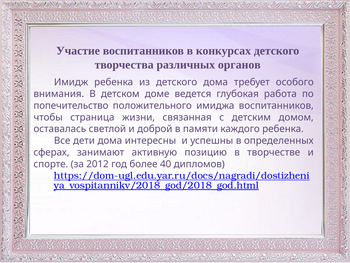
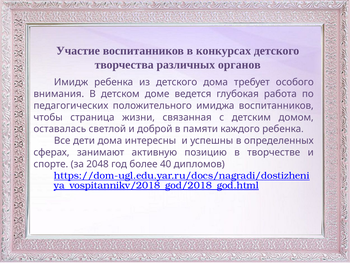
попечительство: попечительство -> педагогических
2012: 2012 -> 2048
